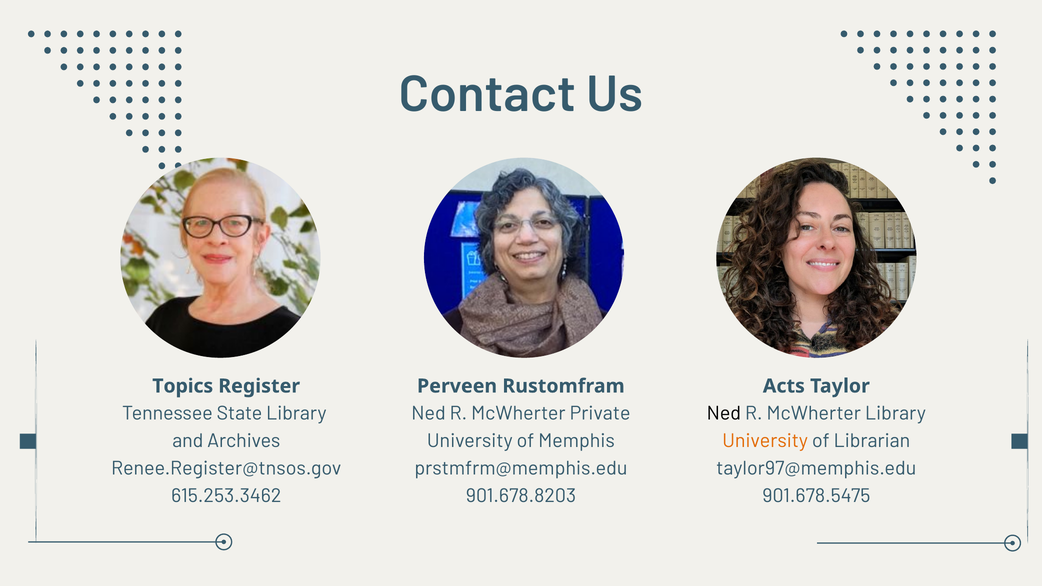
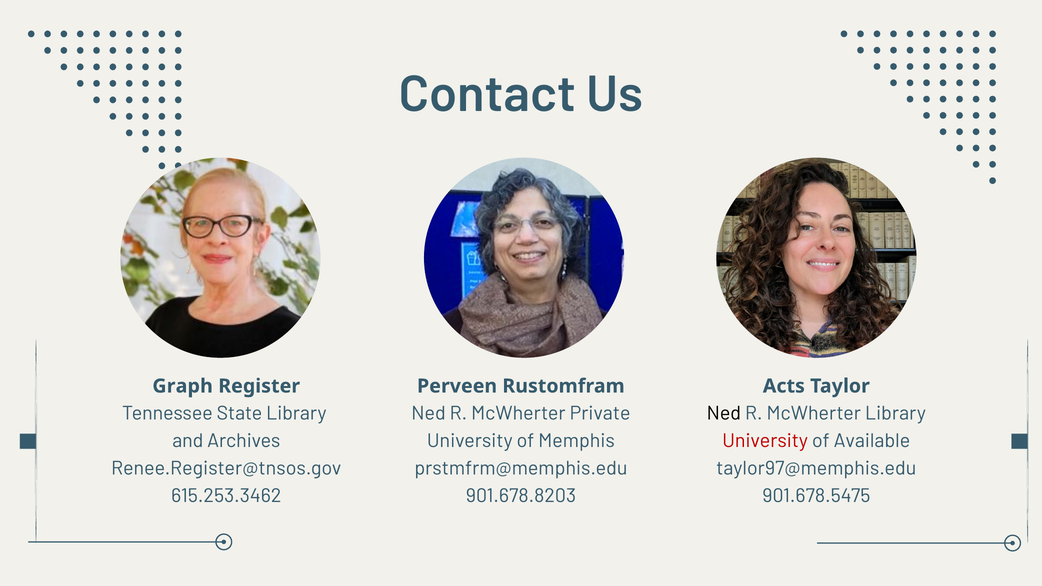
Topics: Topics -> Graph
University at (765, 441) colour: orange -> red
Librarian: Librarian -> Available
